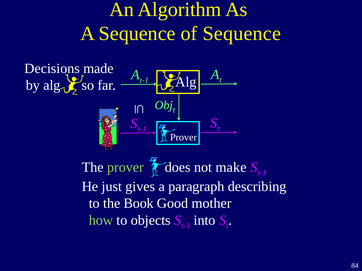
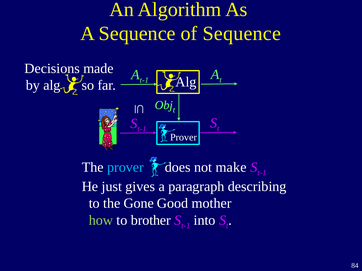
prover at (125, 168) colour: light green -> light blue
Book: Book -> Gone
objects: objects -> brother
